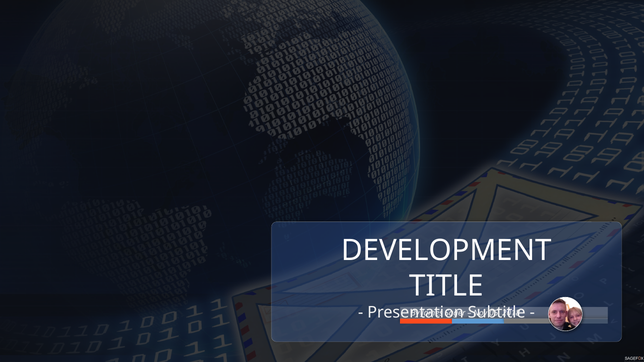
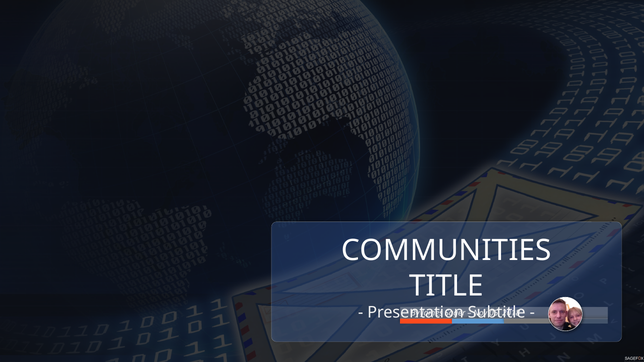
DEVELOPMENT: DEVELOPMENT -> COMMUNITIES
